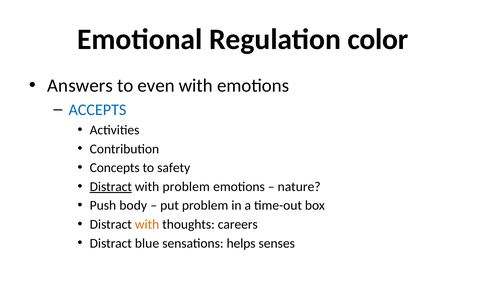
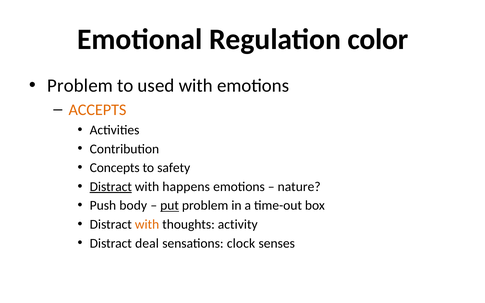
Answers at (80, 86): Answers -> Problem
even: even -> used
ACCEPTS colour: blue -> orange
with problem: problem -> happens
put underline: none -> present
careers: careers -> activity
blue: blue -> deal
helps: helps -> clock
